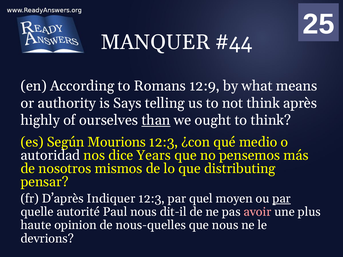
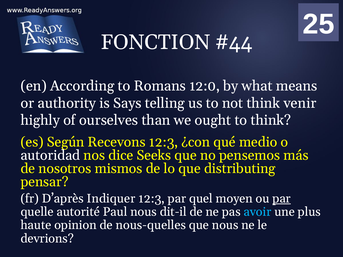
MANQUER: MANQUER -> FONCTION
12:9: 12:9 -> 12:0
après: après -> venir
than underline: present -> none
Mourions: Mourions -> Recevons
Years: Years -> Seeks
avoir colour: pink -> light blue
